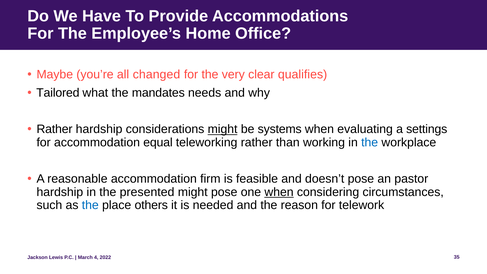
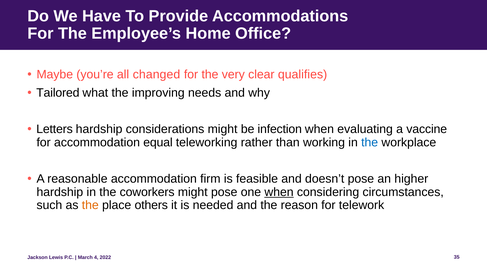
mandates: mandates -> improving
Rather at (55, 129): Rather -> Letters
might at (223, 129) underline: present -> none
systems: systems -> infection
settings: settings -> vaccine
pastor: pastor -> higher
presented: presented -> coworkers
the at (90, 205) colour: blue -> orange
